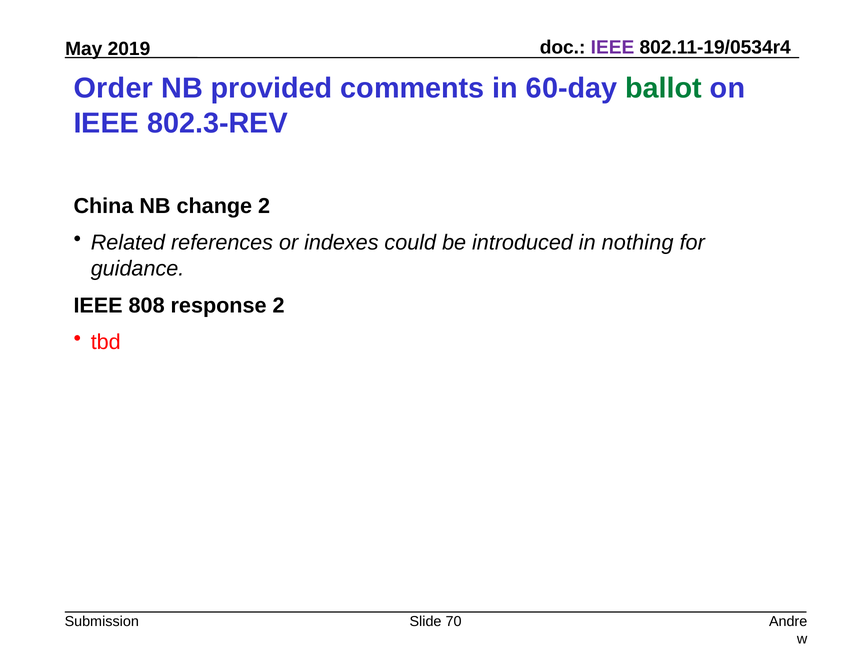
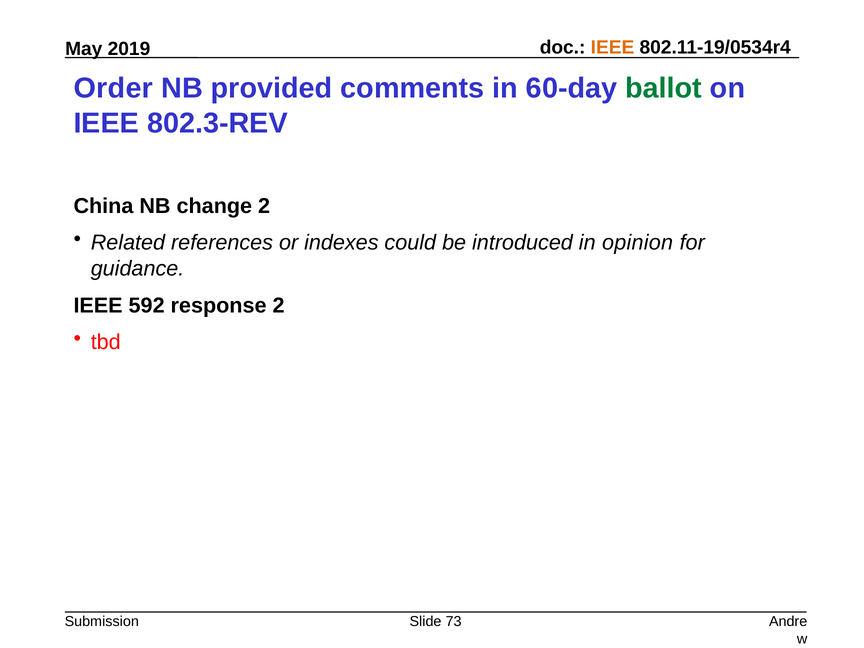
IEEE at (613, 47) colour: purple -> orange
nothing: nothing -> opinion
808: 808 -> 592
70: 70 -> 73
